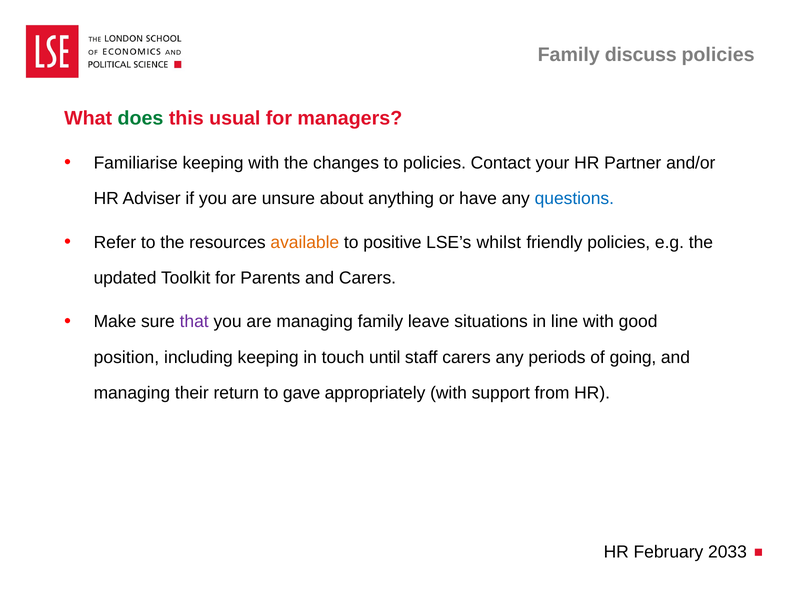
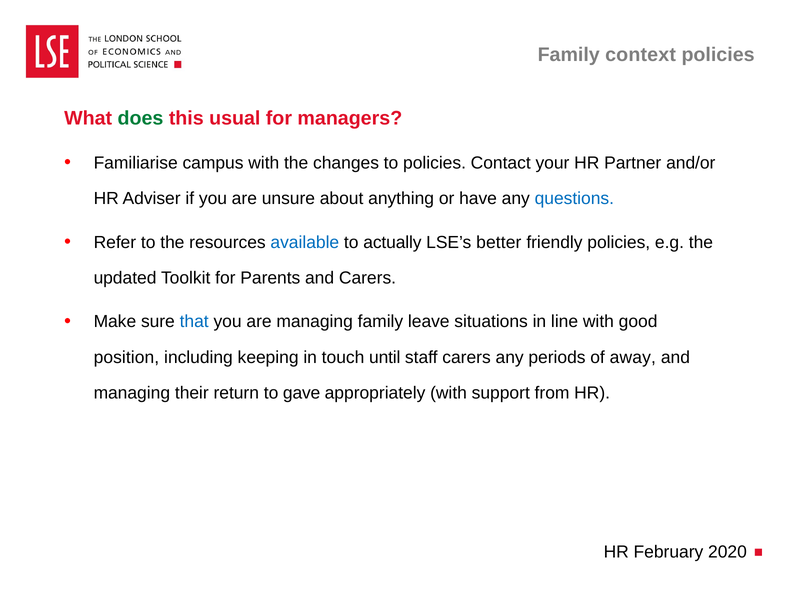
discuss: discuss -> context
Familiarise keeping: keeping -> campus
available colour: orange -> blue
positive: positive -> actually
whilst: whilst -> better
that colour: purple -> blue
going: going -> away
2033: 2033 -> 2020
